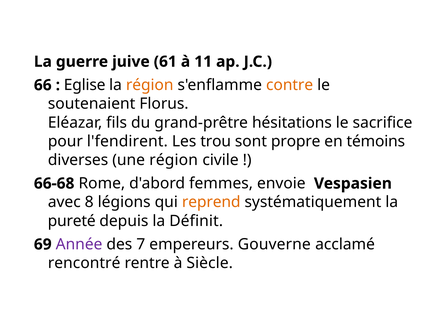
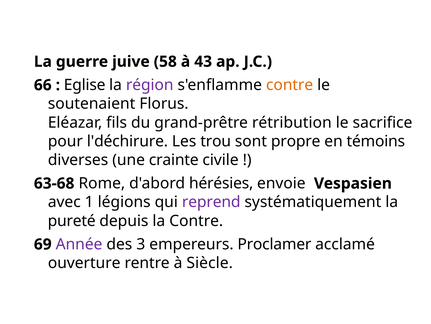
61: 61 -> 58
11: 11 -> 43
région at (150, 85) colour: orange -> purple
hésitations: hésitations -> rétribution
l'fendirent: l'fendirent -> l'déchirure
une région: région -> crainte
66-68: 66-68 -> 63-68
femmes: femmes -> hérésies
8: 8 -> 1
reprend colour: orange -> purple
la Définit: Définit -> Contre
7: 7 -> 3
Gouverne: Gouverne -> Proclamer
rencontré: rencontré -> ouverture
